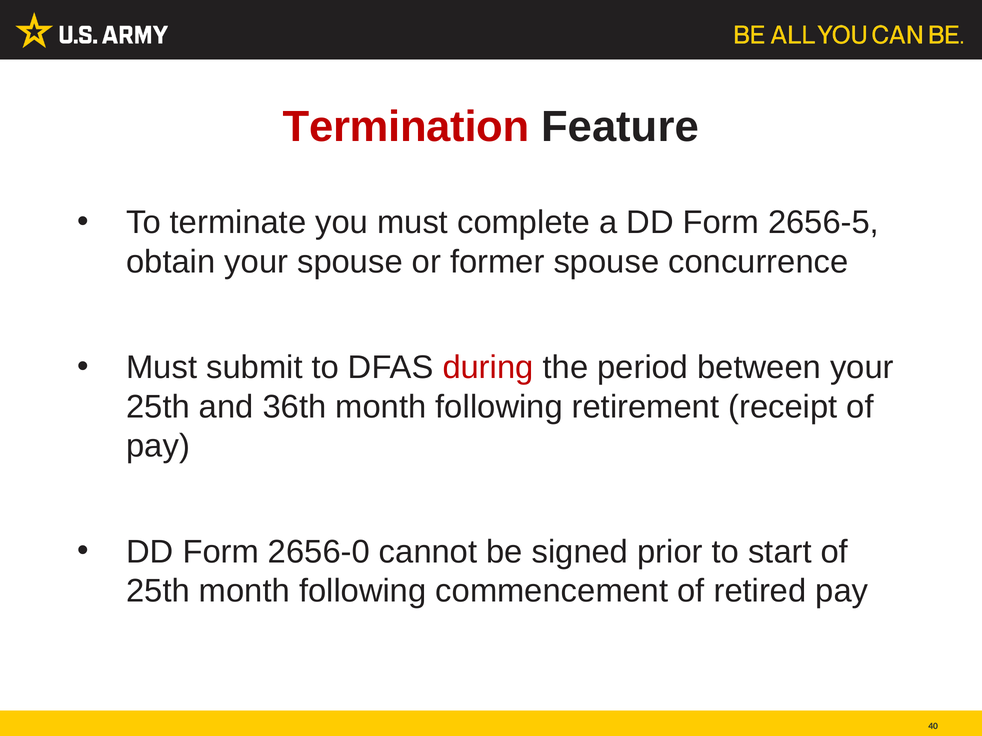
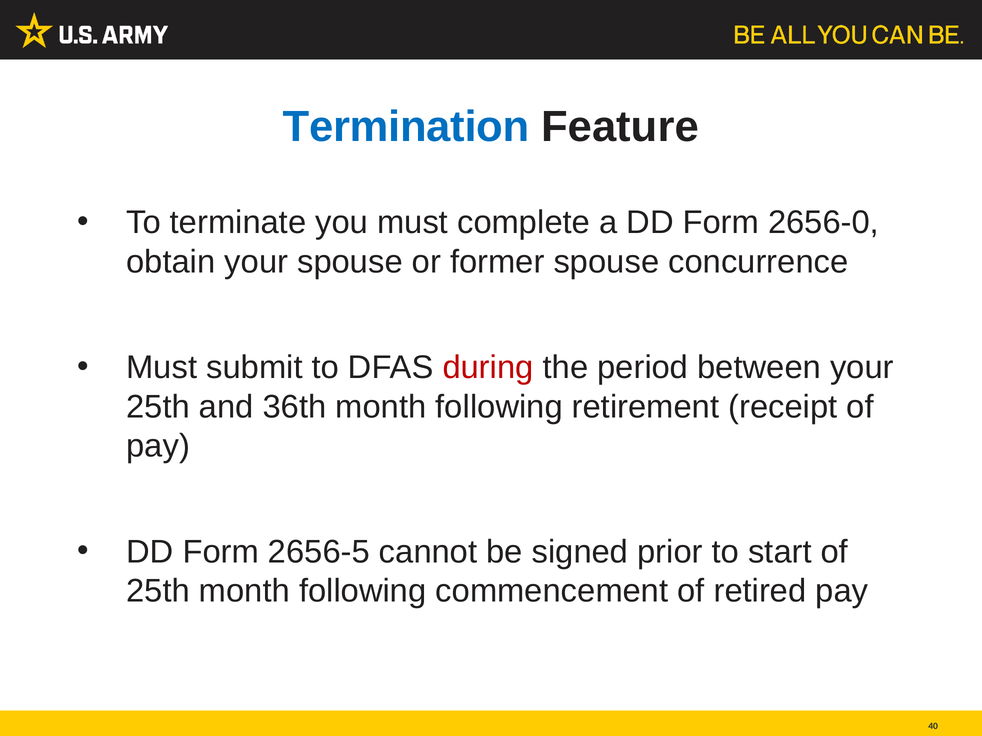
Termination colour: red -> blue
2656-5: 2656-5 -> 2656-0
2656-0: 2656-0 -> 2656-5
